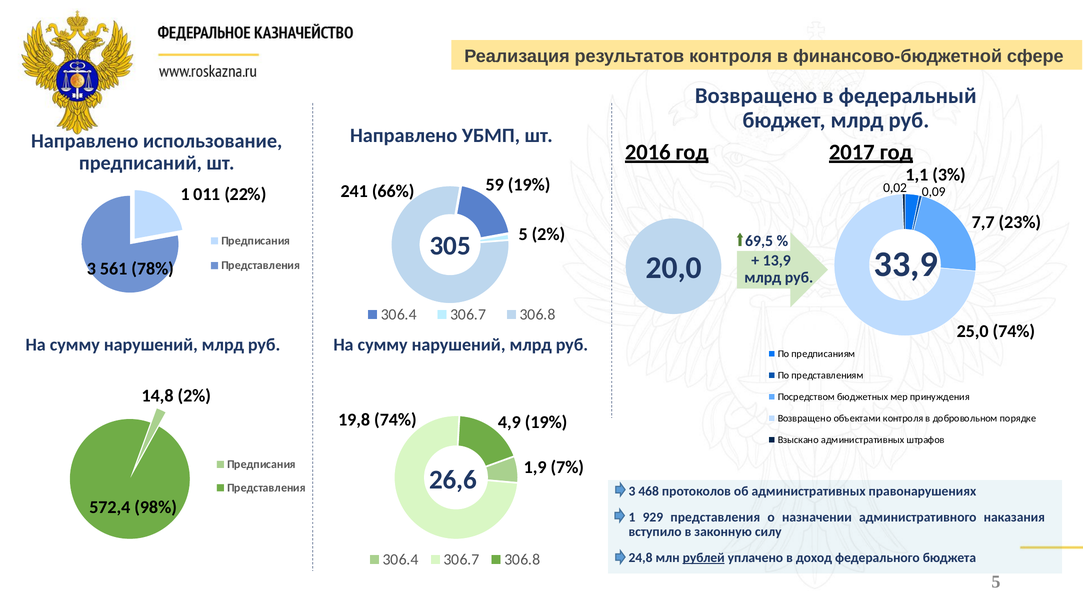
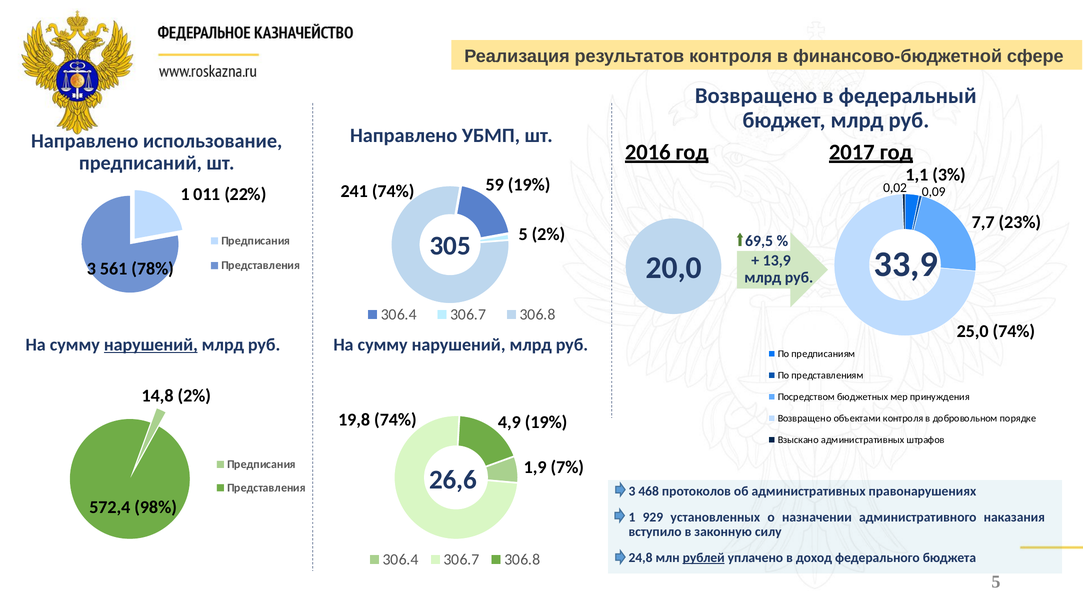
241 66%: 66% -> 74%
нарушений at (151, 345) underline: none -> present
929 представления: представления -> установленных
